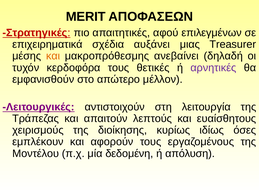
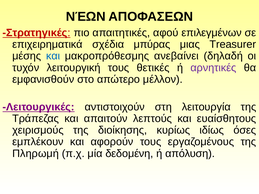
MERIT: MERIT -> ΝΈΩΝ
αυξάνει: αυξάνει -> μπύρας
και at (53, 56) colour: orange -> blue
κερδοφόρα: κερδοφόρα -> λειτουργική
Μοντέλου: Μοντέλου -> Πληρωμή
